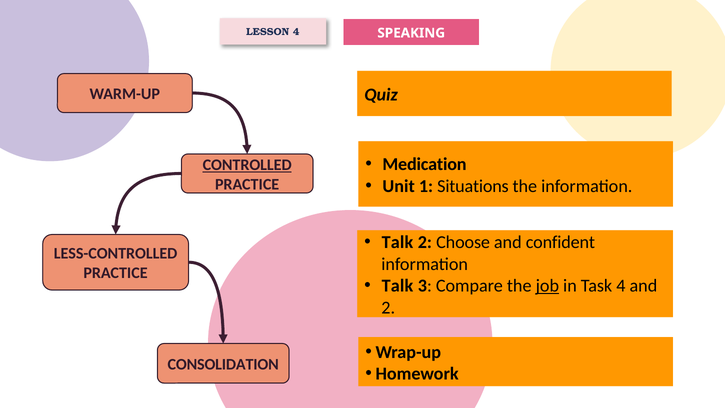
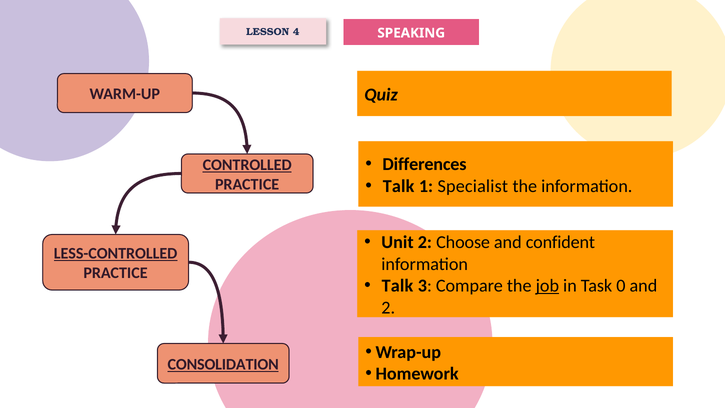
Medication: Medication -> Differences
Unit at (399, 186): Unit -> Talk
Situations: Situations -> Specialist
Talk at (397, 242): Talk -> Unit
LESS-CONTROLLED underline: none -> present
Task 4: 4 -> 0
CONSOLIDATION underline: none -> present
